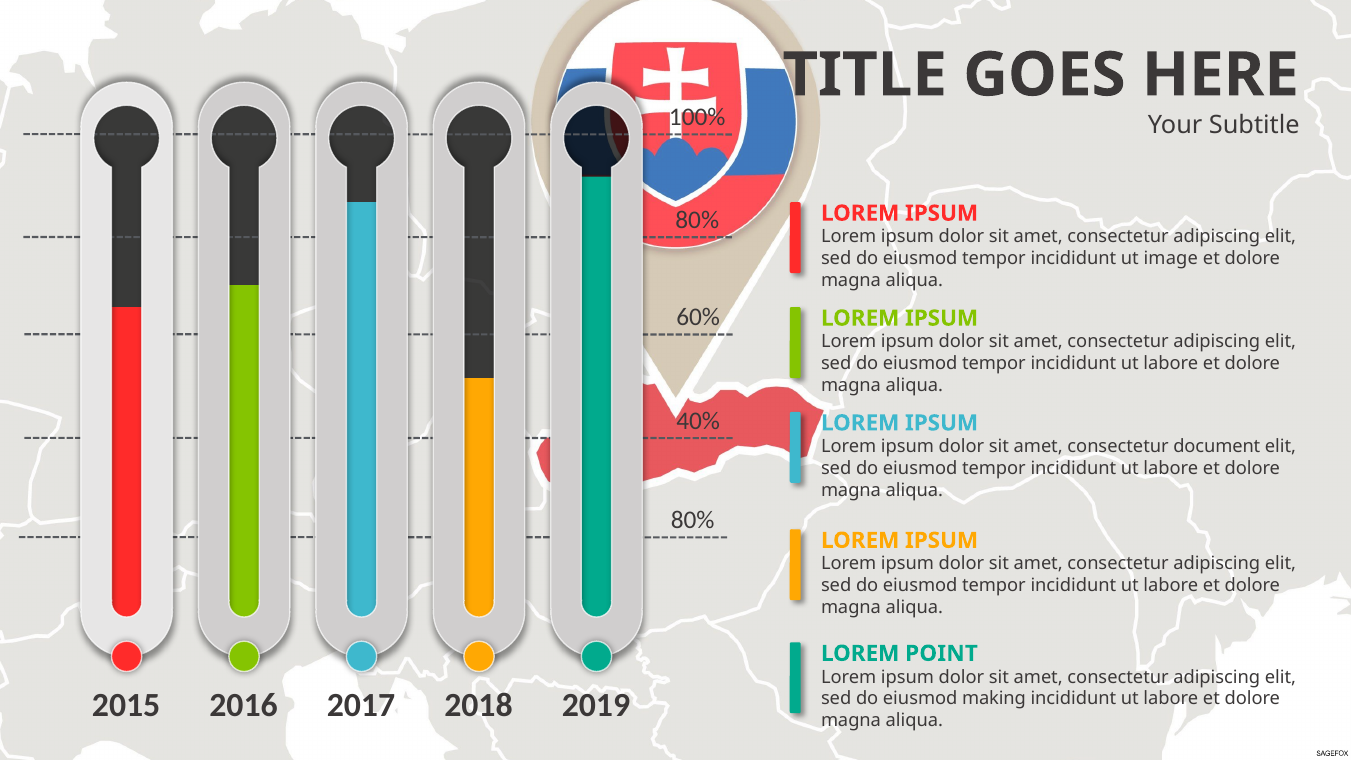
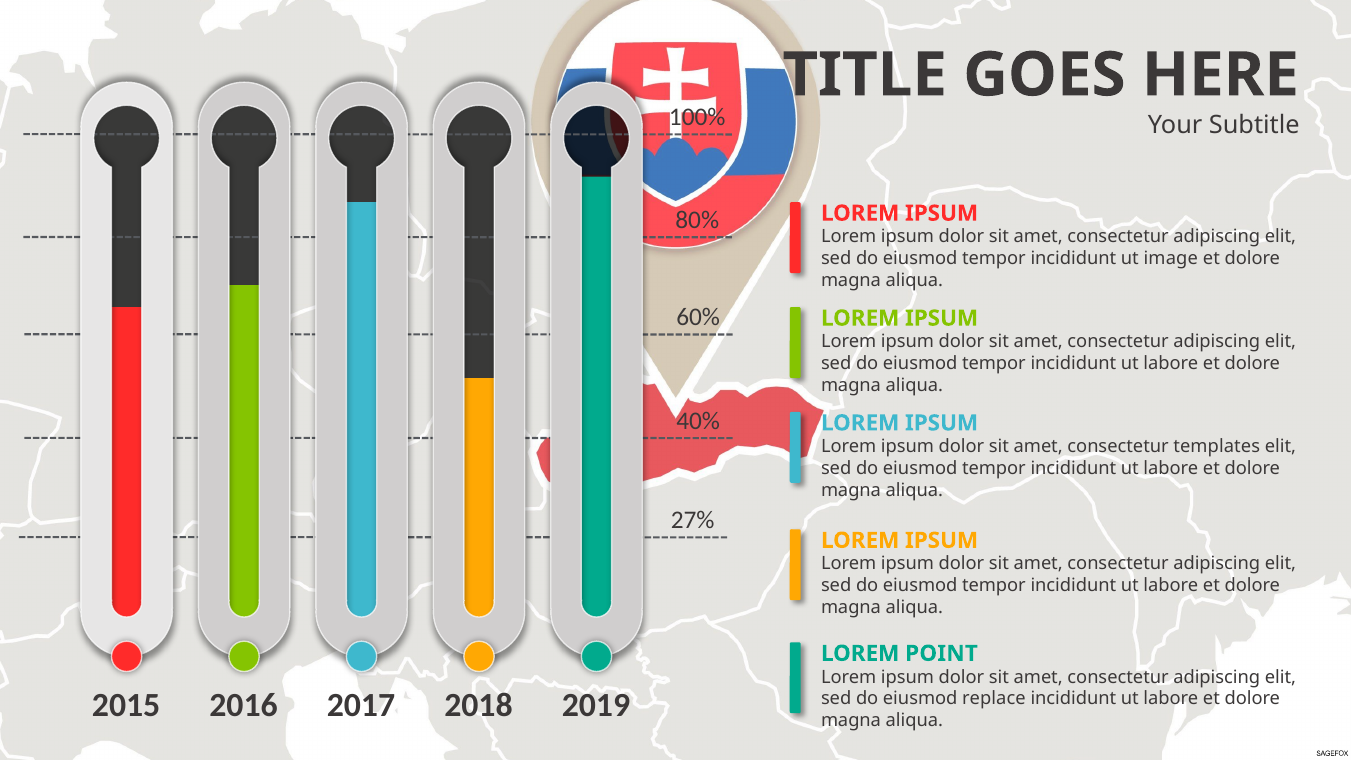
document: document -> templates
80% at (693, 520): 80% -> 27%
making: making -> replace
